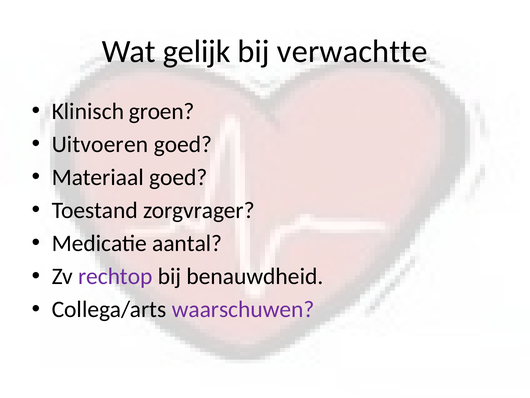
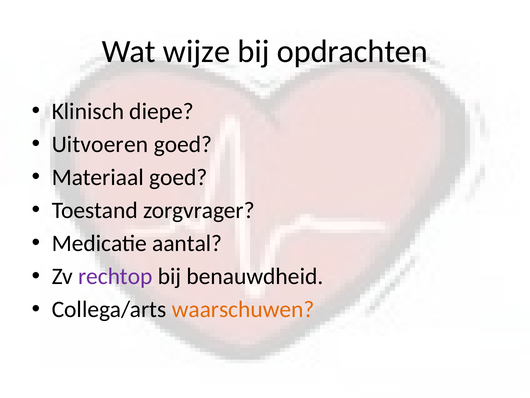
gelijk: gelijk -> wijze
verwachtte: verwachtte -> opdrachten
groen: groen -> diepe
waarschuwen colour: purple -> orange
